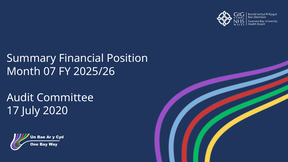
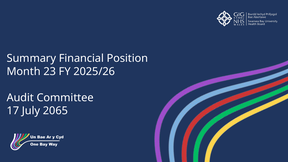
07: 07 -> 23
2020: 2020 -> 2065
